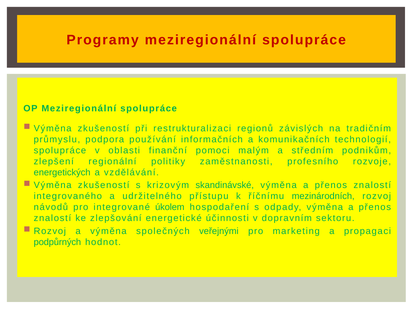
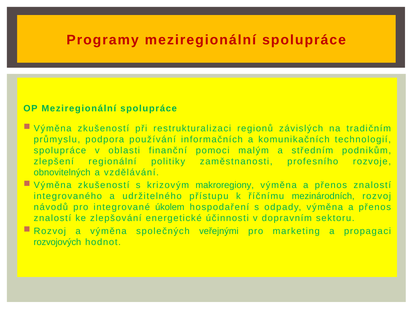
energetických: energetických -> obnovitelných
skandinávské: skandinávské -> makroregiony
podpůrných: podpůrných -> rozvojových
